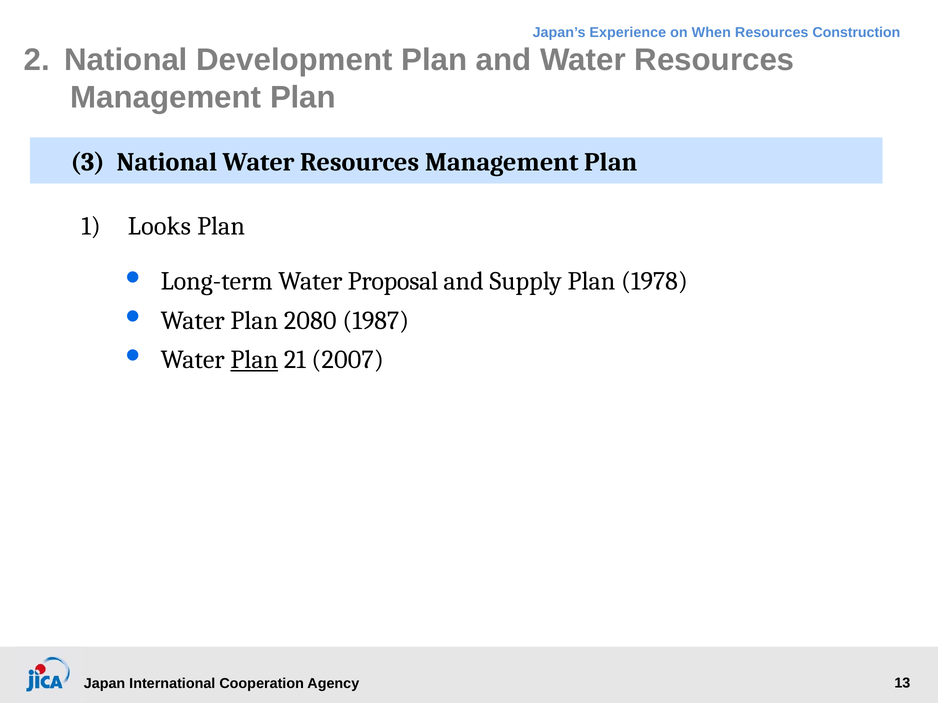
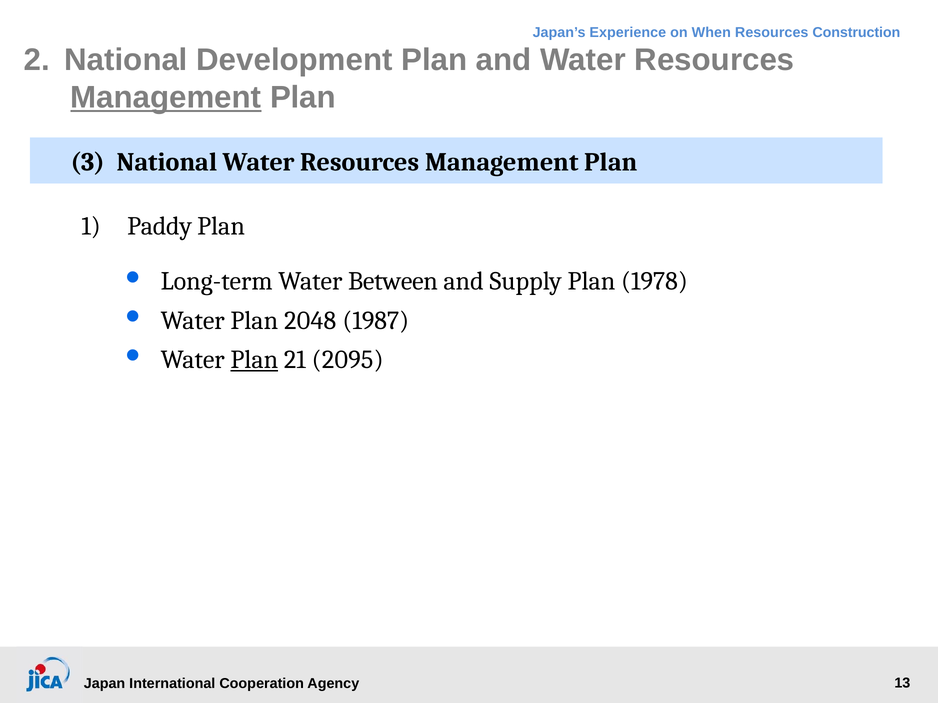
Management at (166, 98) underline: none -> present
Looks: Looks -> Paddy
Proposal: Proposal -> Between
2080: 2080 -> 2048
2007: 2007 -> 2095
